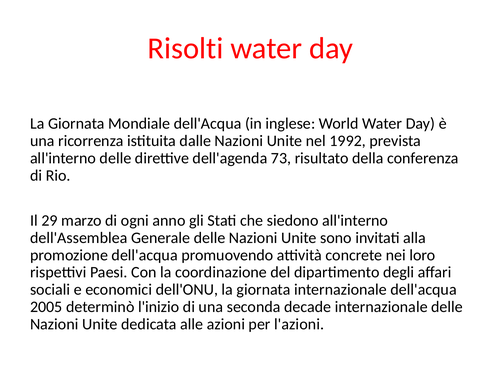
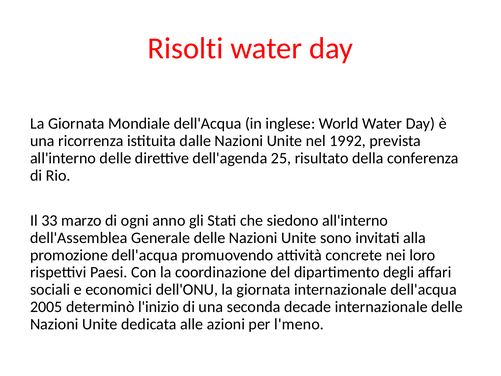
73: 73 -> 25
29: 29 -> 33
l'azioni: l'azioni -> l'meno
